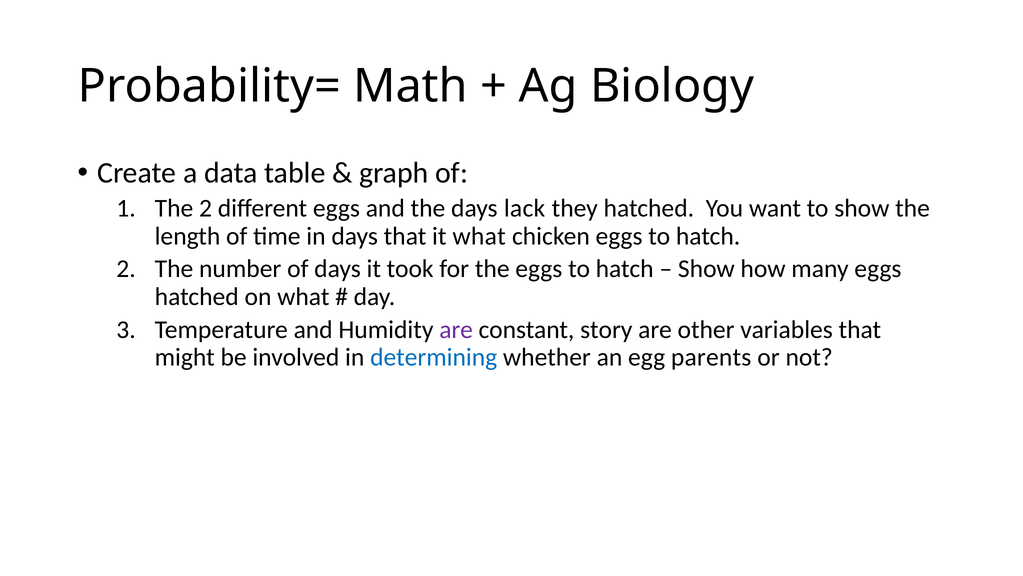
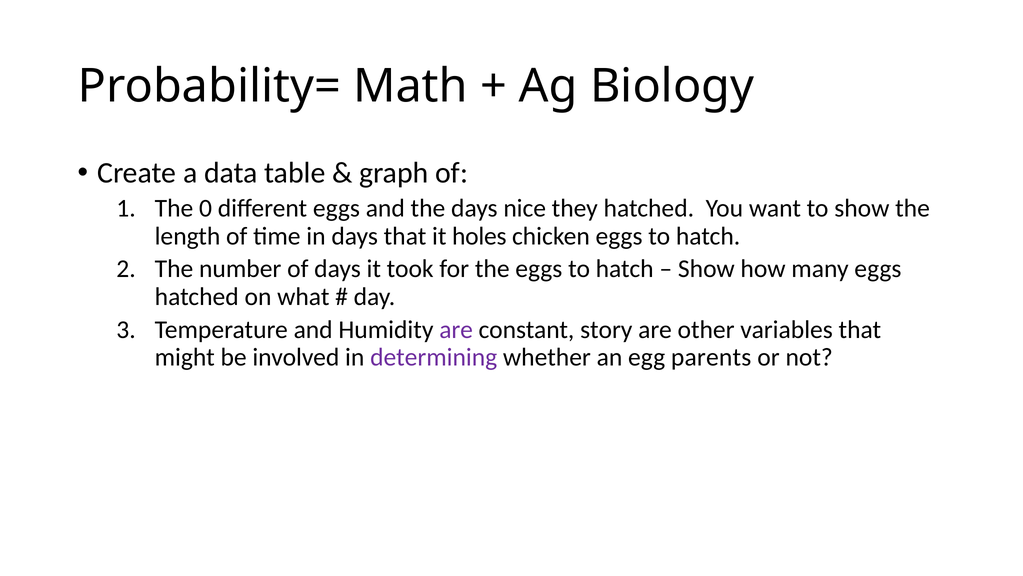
The 2: 2 -> 0
lack: lack -> nice
it what: what -> holes
determining colour: blue -> purple
